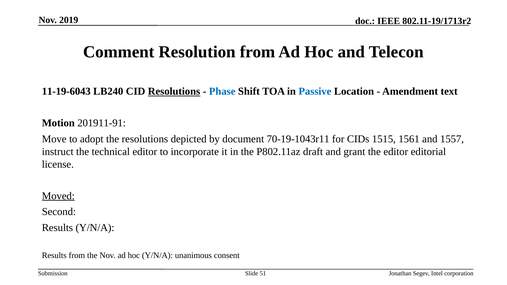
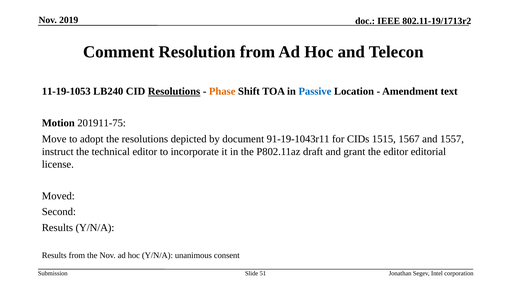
11-19-6043: 11-19-6043 -> 11-19-1053
Phase colour: blue -> orange
201911-91: 201911-91 -> 201911-75
70-19-1043r11: 70-19-1043r11 -> 91-19-1043r11
1561: 1561 -> 1567
Moved underline: present -> none
